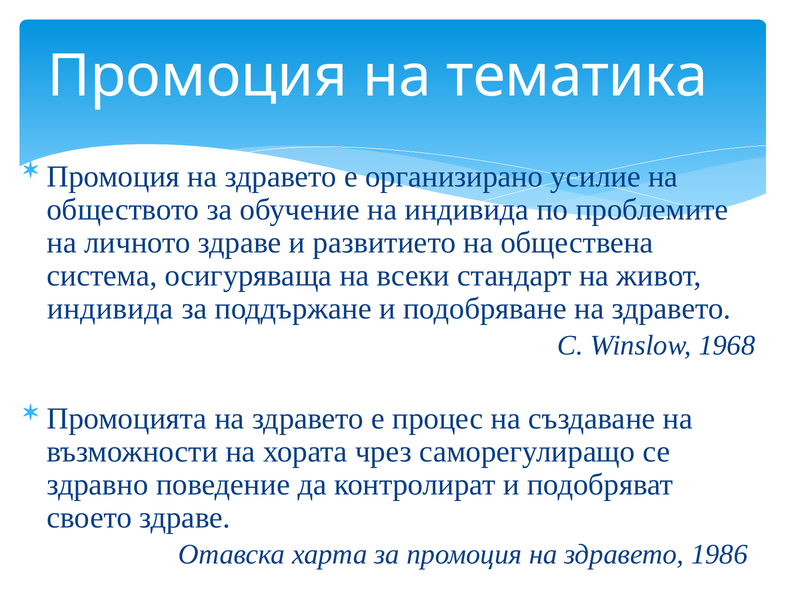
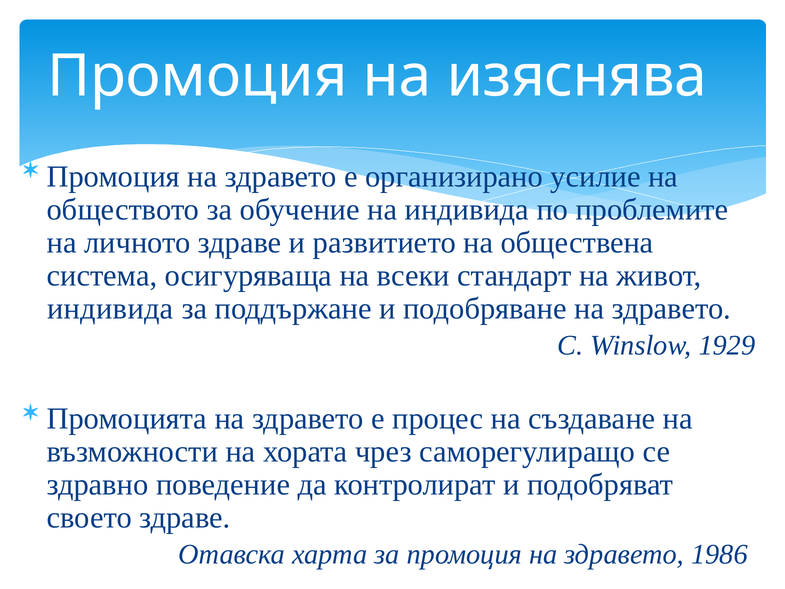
тематика: тематика -> изяснява
1968: 1968 -> 1929
